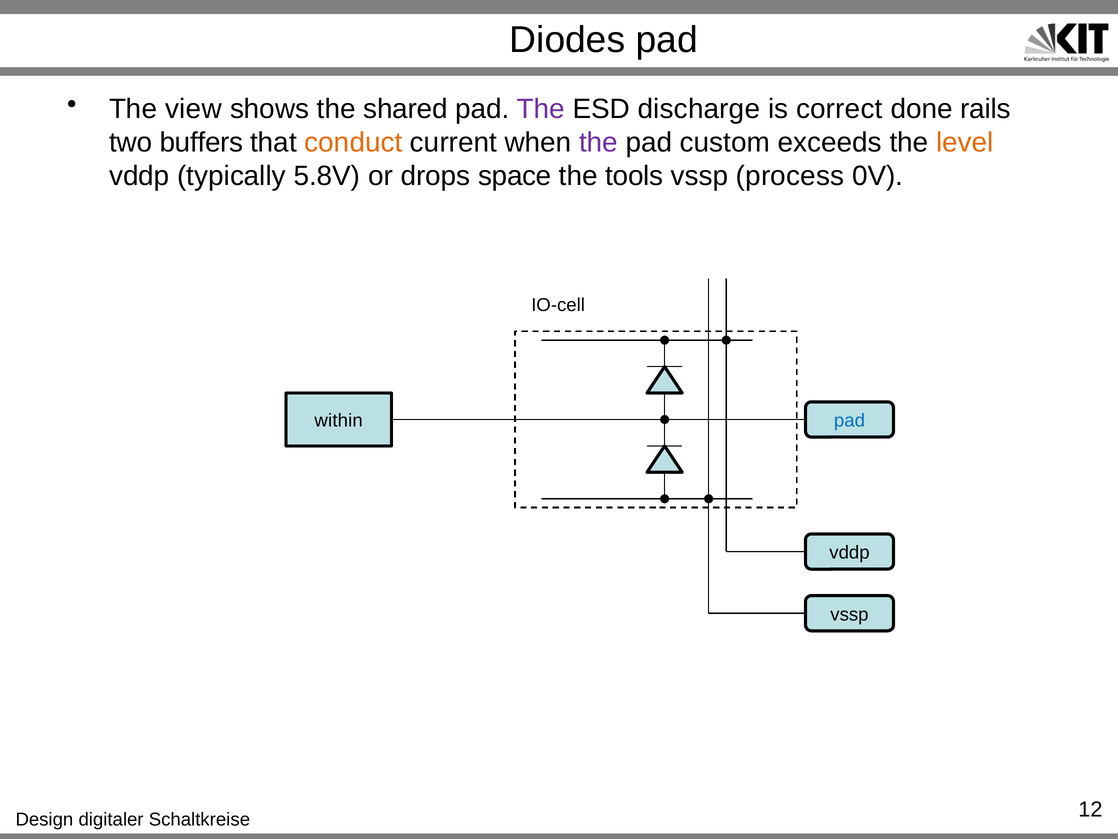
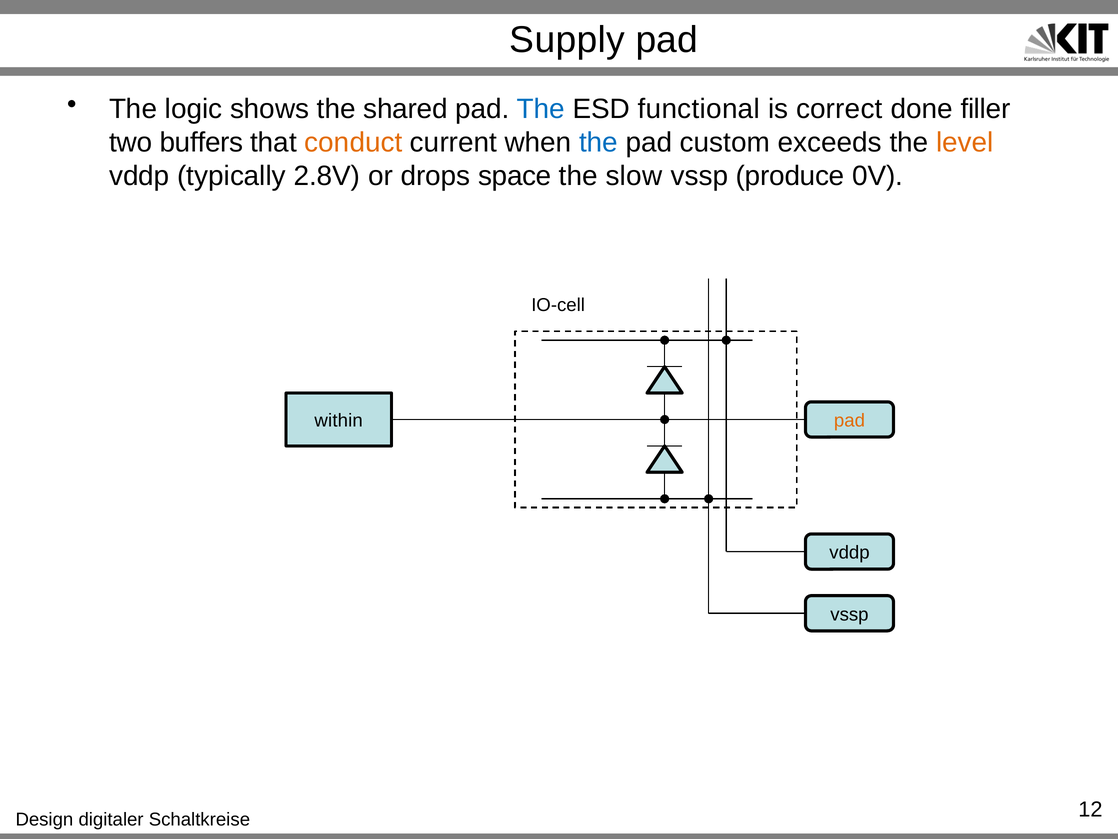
Diodes: Diodes -> Supply
view: view -> logic
The at (541, 109) colour: purple -> blue
discharge: discharge -> functional
rails: rails -> filler
the at (599, 142) colour: purple -> blue
5.8V: 5.8V -> 2.8V
tools: tools -> slow
process: process -> produce
pad at (849, 420) colour: blue -> orange
